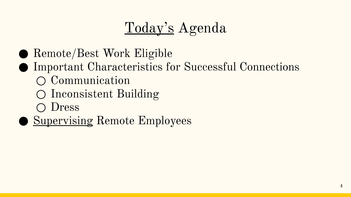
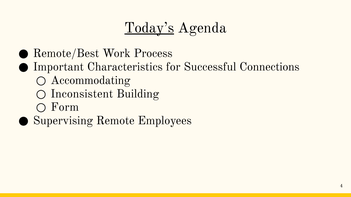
Eligible: Eligible -> Process
Communication: Communication -> Accommodating
Dress: Dress -> Form
Supervising underline: present -> none
